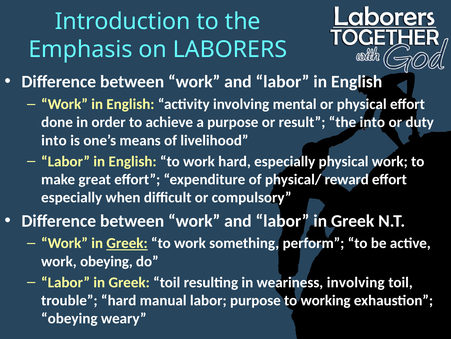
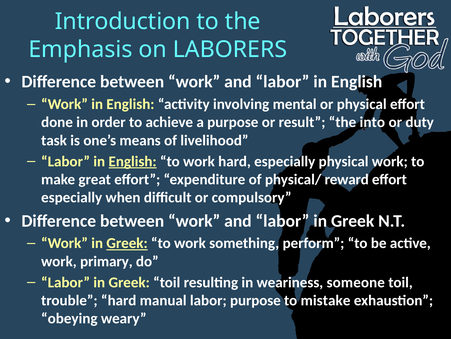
into at (54, 140): into -> task
English at (133, 161) underline: none -> present
work obeying: obeying -> primary
weariness involving: involving -> someone
working: working -> mistake
